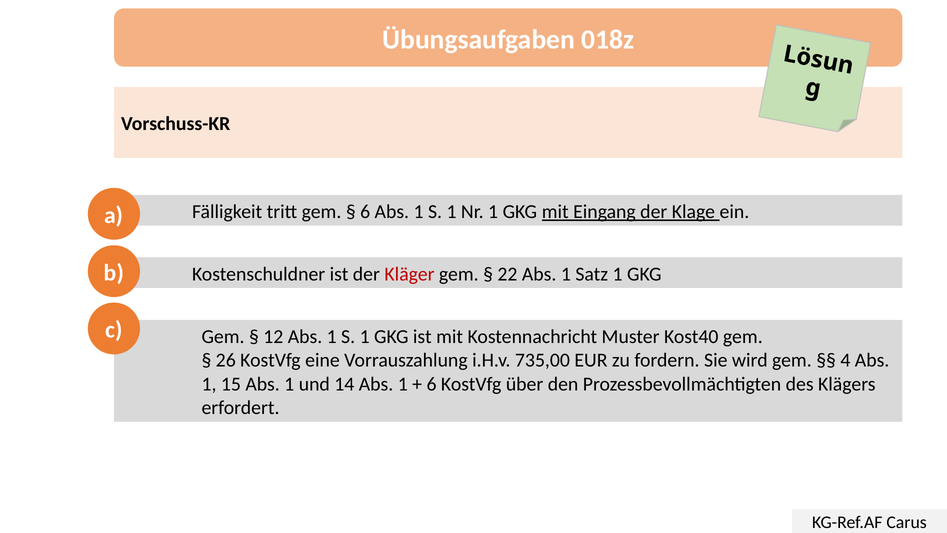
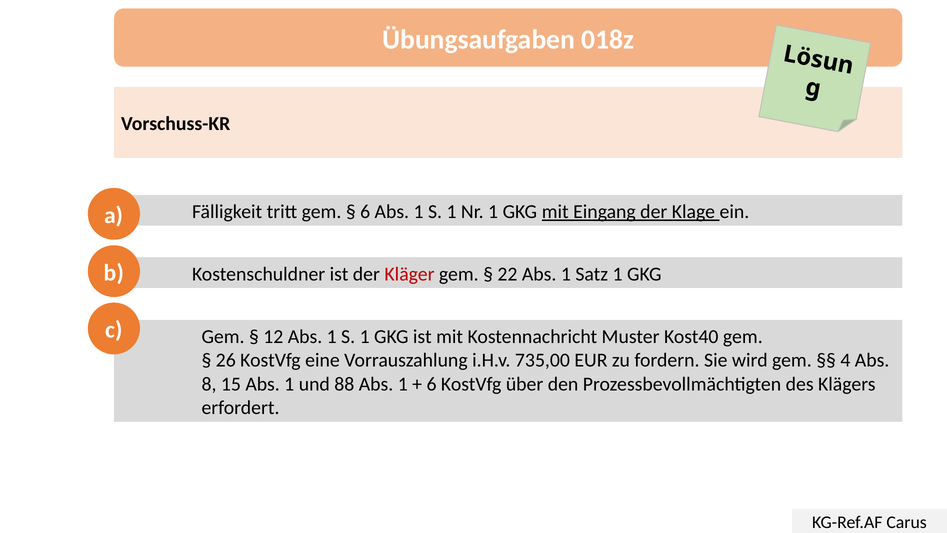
1 at (209, 384): 1 -> 8
14: 14 -> 88
